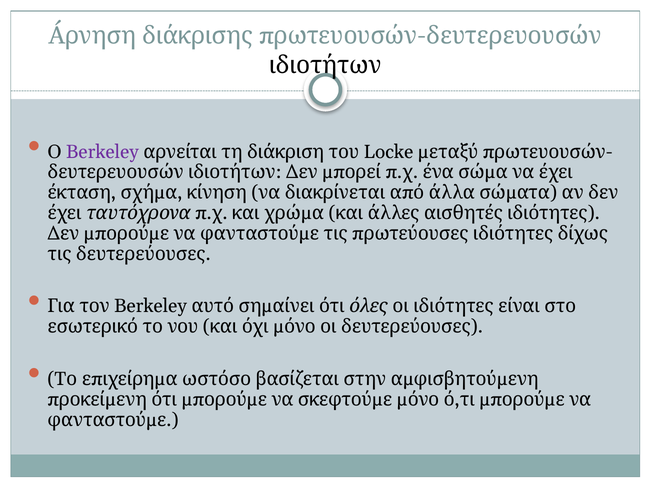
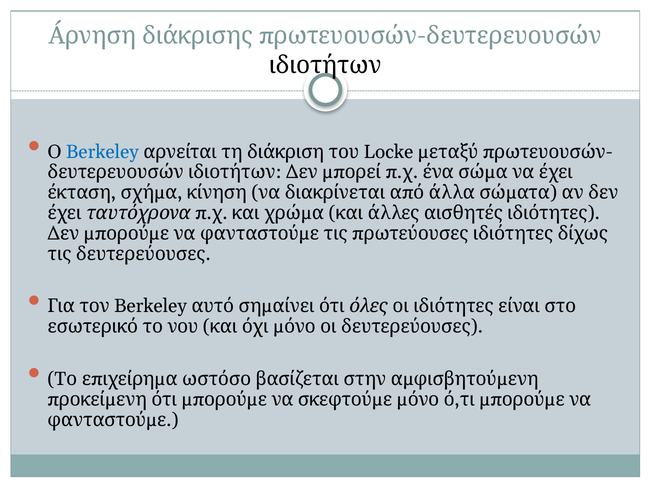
Berkeley colour: purple -> blue
